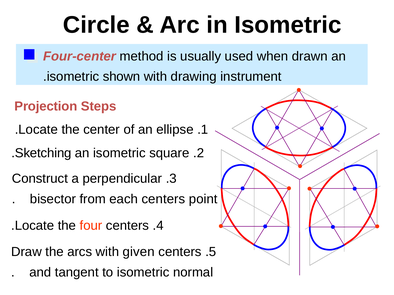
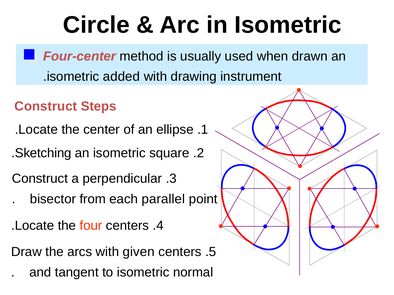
shown: shown -> added
Projection at (46, 107): Projection -> Construct
each centers: centers -> parallel
